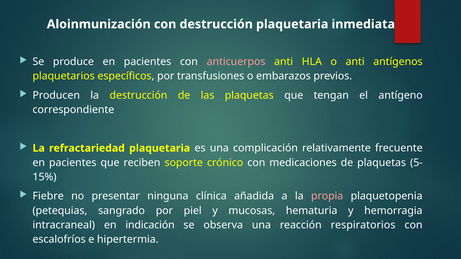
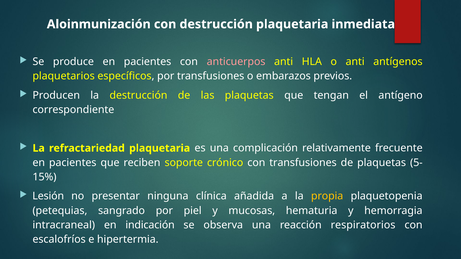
con medicaciones: medicaciones -> transfusiones
Fiebre: Fiebre -> Lesión
propia colour: pink -> yellow
